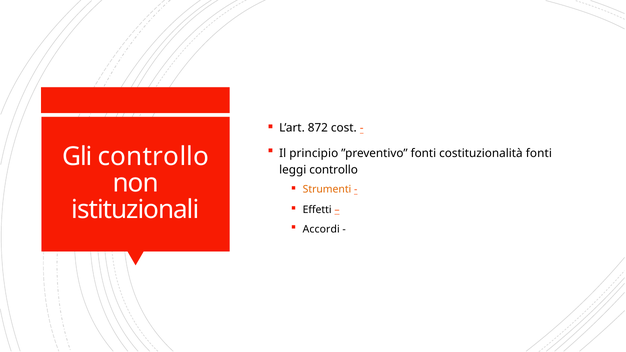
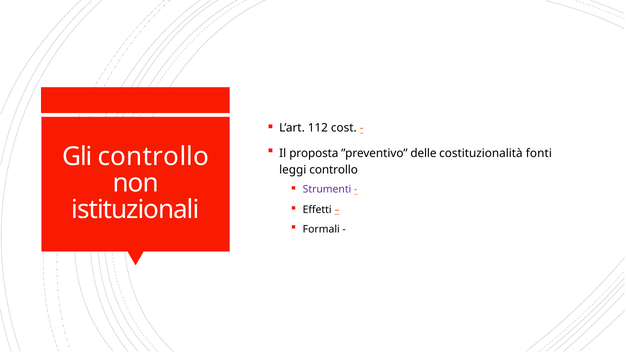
872: 872 -> 112
principio: principio -> proposta
”preventivo fonti: fonti -> delle
Strumenti colour: orange -> purple
Accordi: Accordi -> Formali
